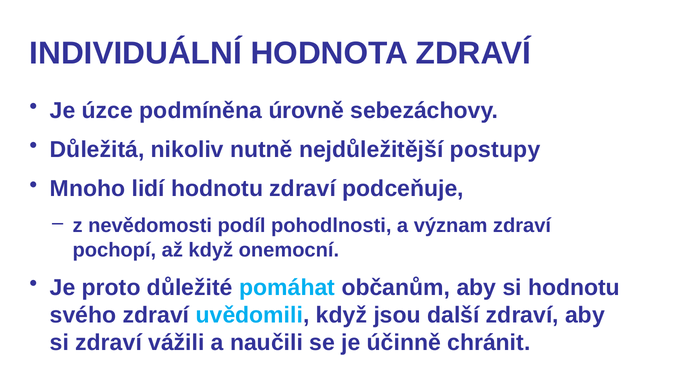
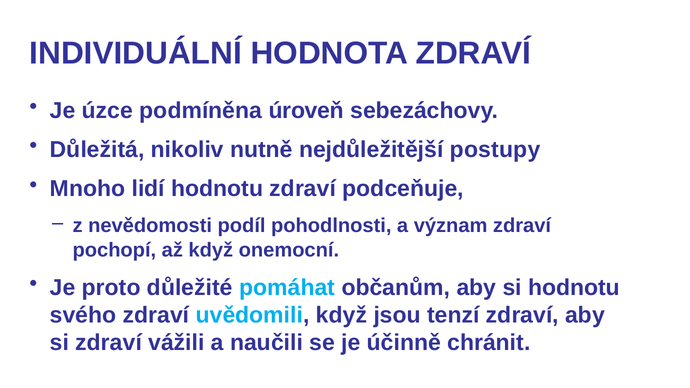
úrovně: úrovně -> úroveň
další: další -> tenzí
